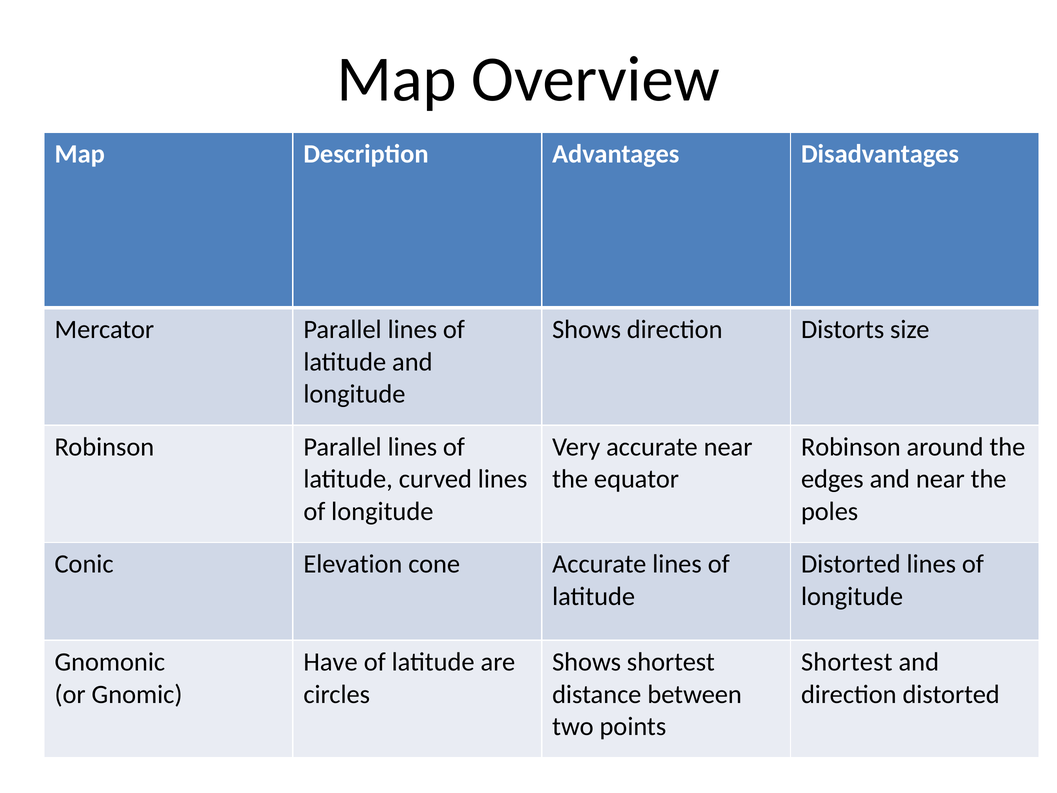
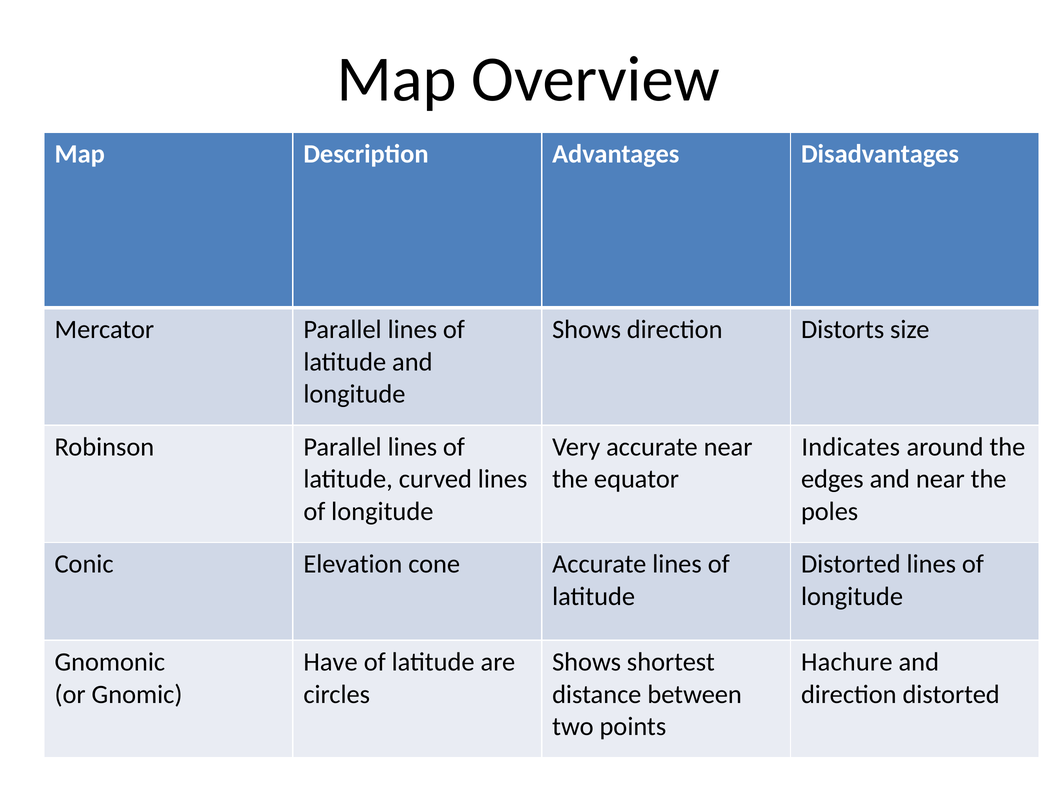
Robinson at (851, 447): Robinson -> Indicates
Shortest at (847, 662): Shortest -> Hachure
